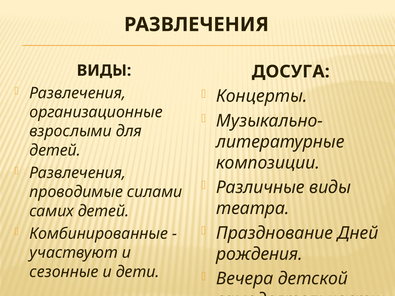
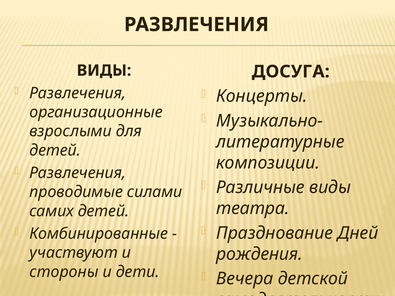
сезонные: сезонные -> стороны
